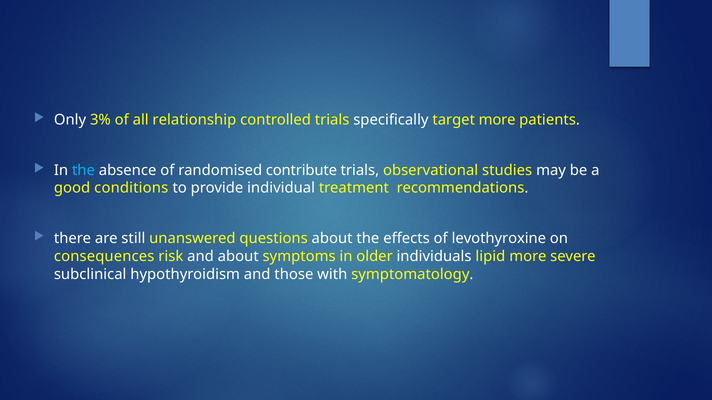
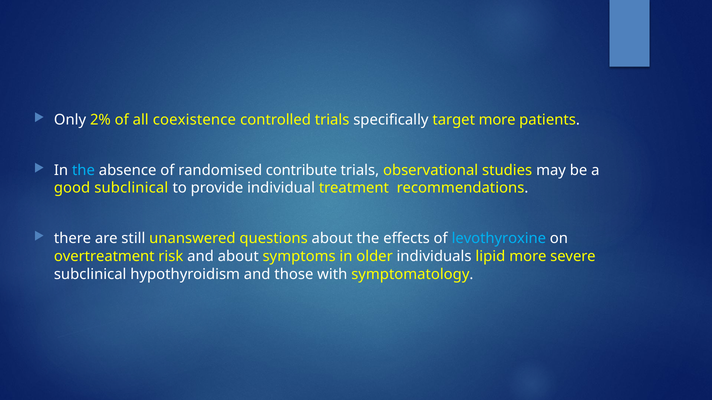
3%: 3% -> 2%
relationship: relationship -> coexistence
good conditions: conditions -> subclinical
levothyroxine colour: white -> light blue
consequences: consequences -> overtreatment
